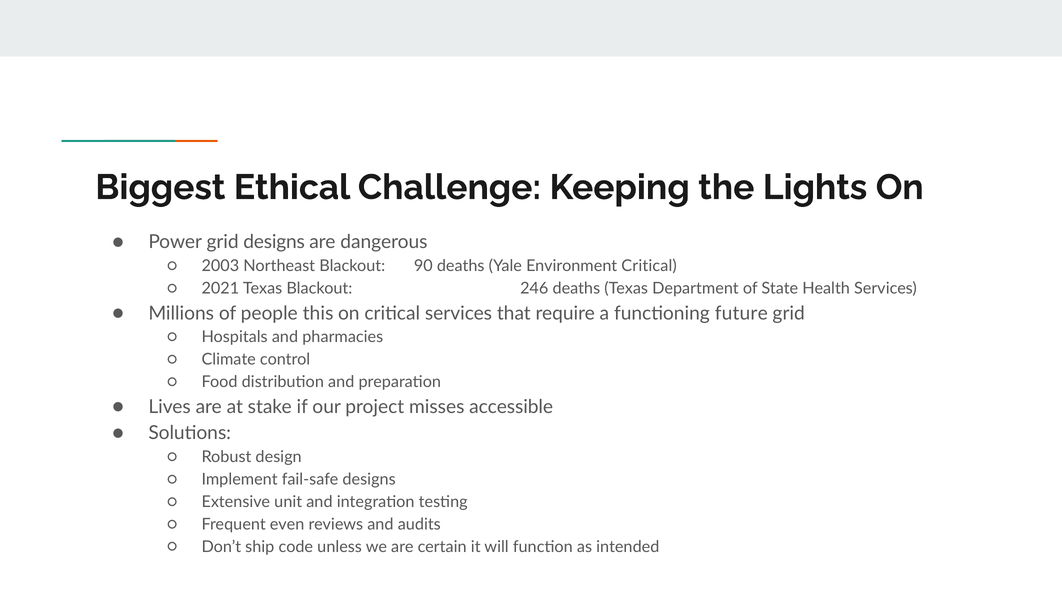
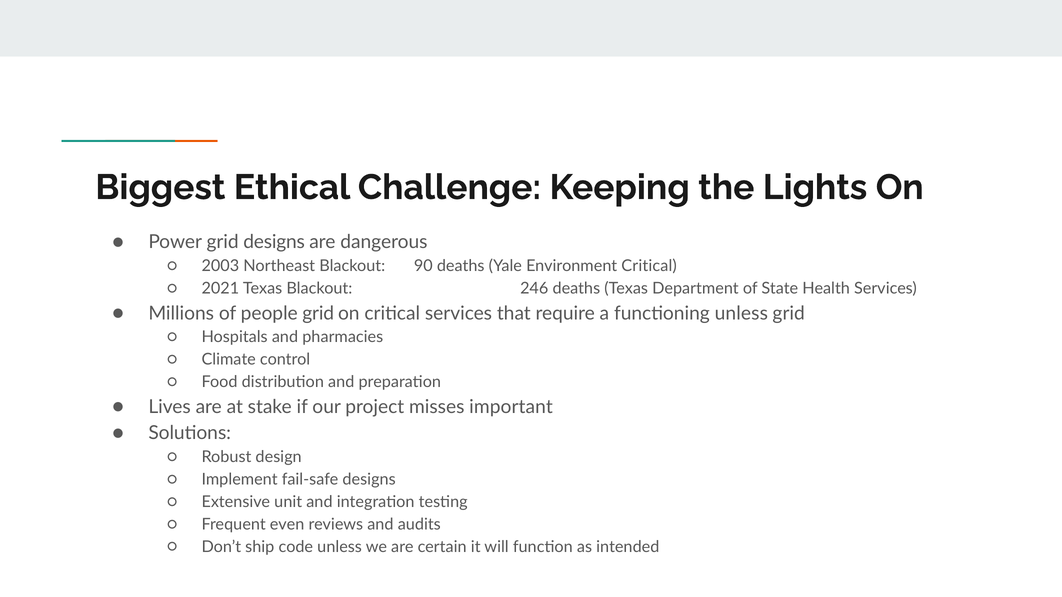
people this: this -> grid
functioning future: future -> unless
accessible: accessible -> important
